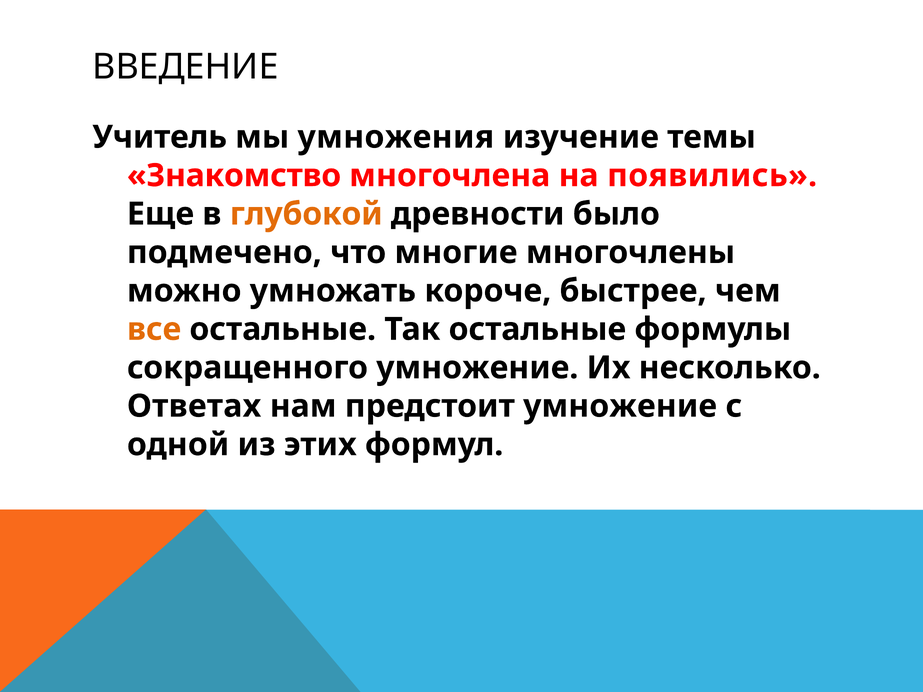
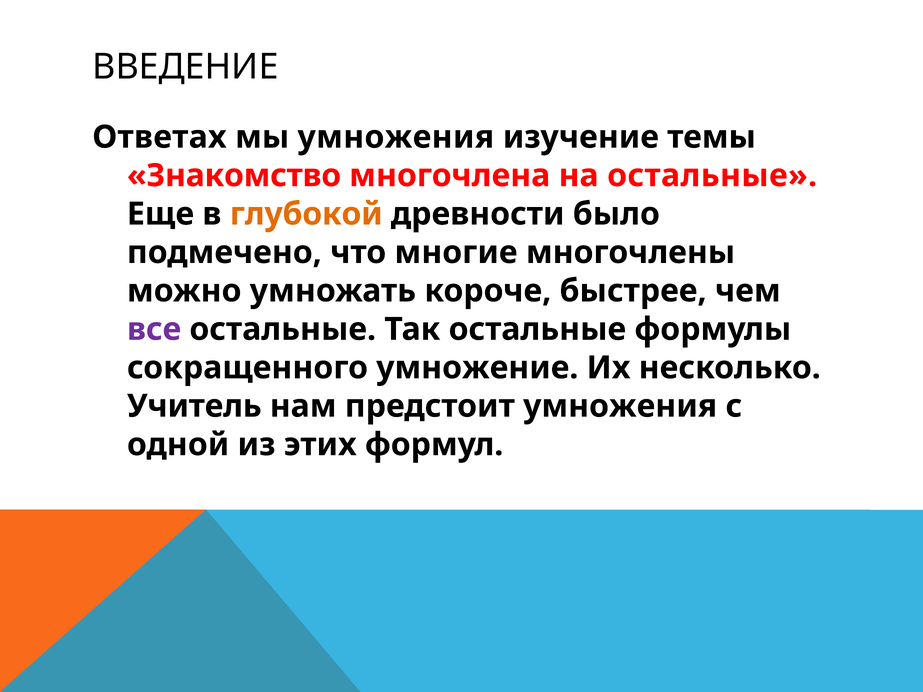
Учитель: Учитель -> Ответах
на появились: появились -> остальные
все colour: orange -> purple
Ответах: Ответах -> Учитель
предстоит умножение: умножение -> умножения
